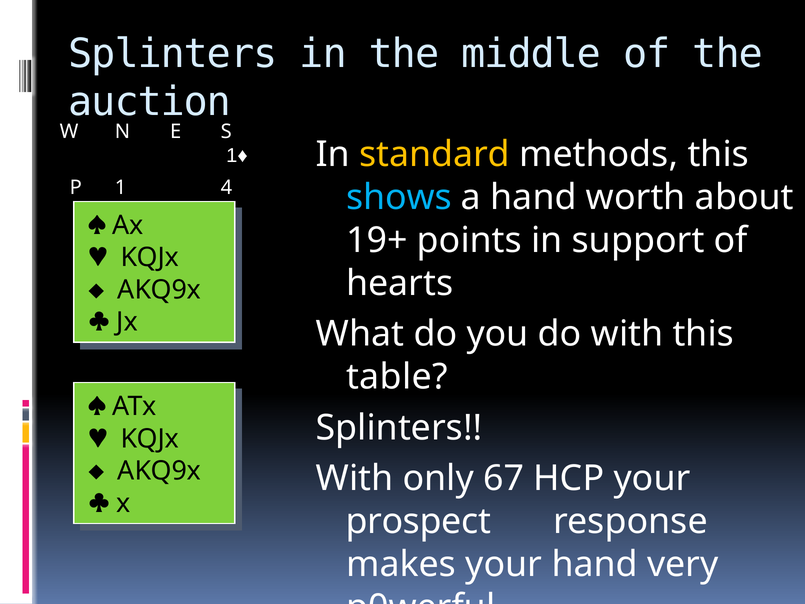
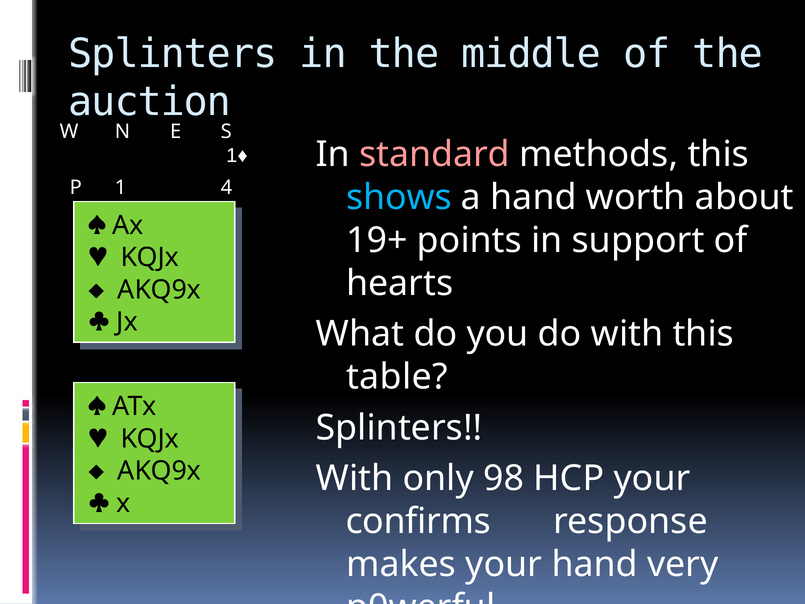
standard colour: yellow -> pink
67: 67 -> 98
prospect: prospect -> confirms
